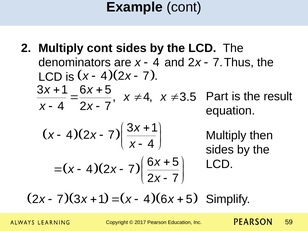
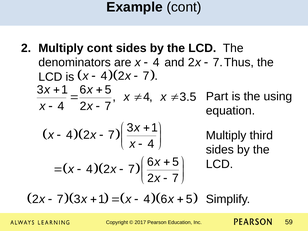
result: result -> using
then: then -> third
